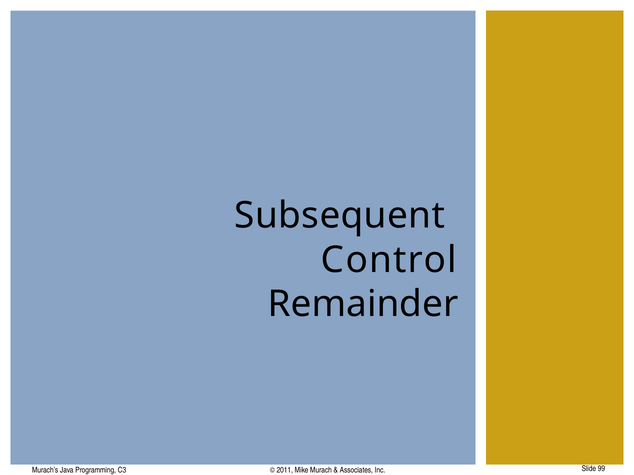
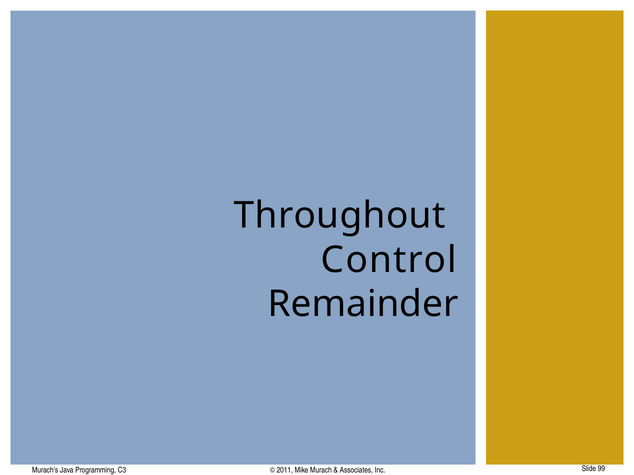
Subsequent: Subsequent -> Throughout
